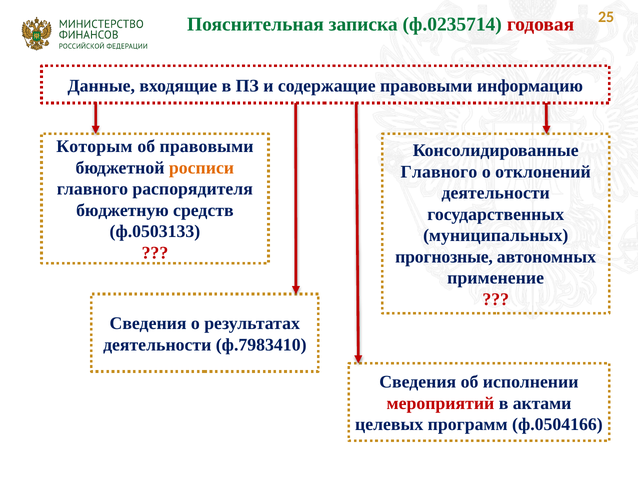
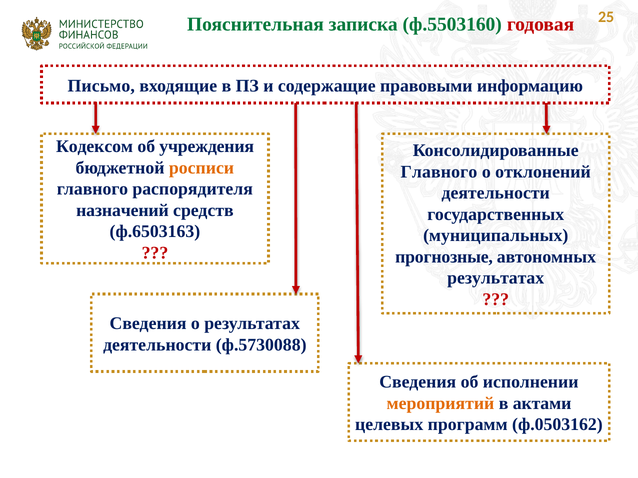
ф.0235714: ф.0235714 -> ф.5503160
Данные: Данные -> Письмо
Которым: Которым -> Кодексом
об правовыми: правовыми -> учреждения
бюджетную: бюджетную -> назначений
ф.0503133: ф.0503133 -> ф.6503163
применение at (496, 278): применение -> результатах
ф.7983410: ф.7983410 -> ф.5730088
мероприятий colour: red -> orange
ф.0504166: ф.0504166 -> ф.0503162
